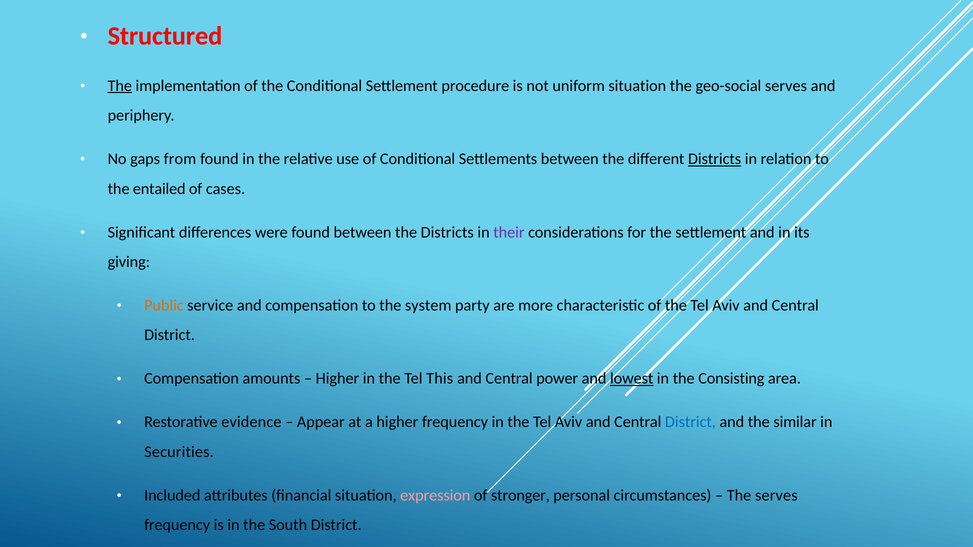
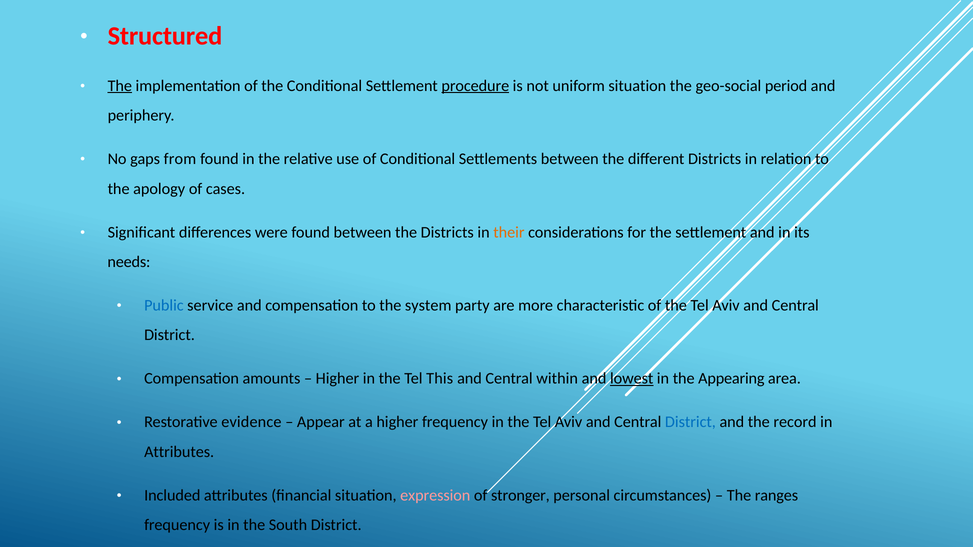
procedure underline: none -> present
geo-social serves: serves -> period
Districts at (715, 159) underline: present -> none
entailed: entailed -> apology
their colour: purple -> orange
giving: giving -> needs
Public colour: orange -> blue
power: power -> within
Consisting: Consisting -> Appearing
similar: similar -> record
Securities at (179, 452): Securities -> Attributes
The serves: serves -> ranges
